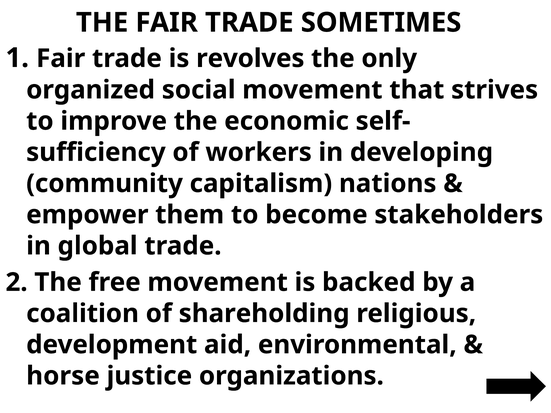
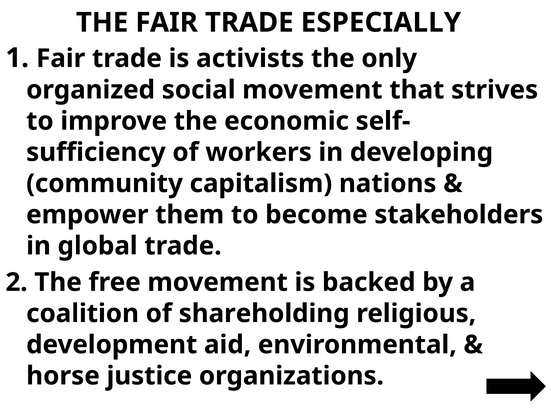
SOMETIMES: SOMETIMES -> ESPECIALLY
revolves: revolves -> activists
